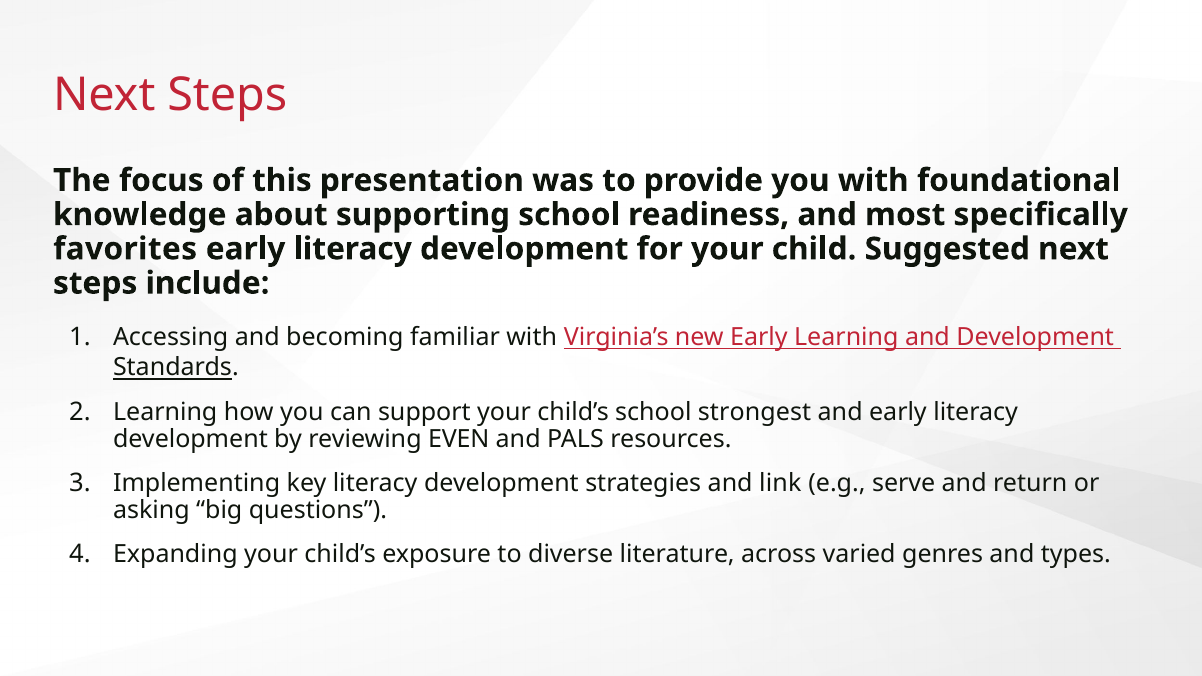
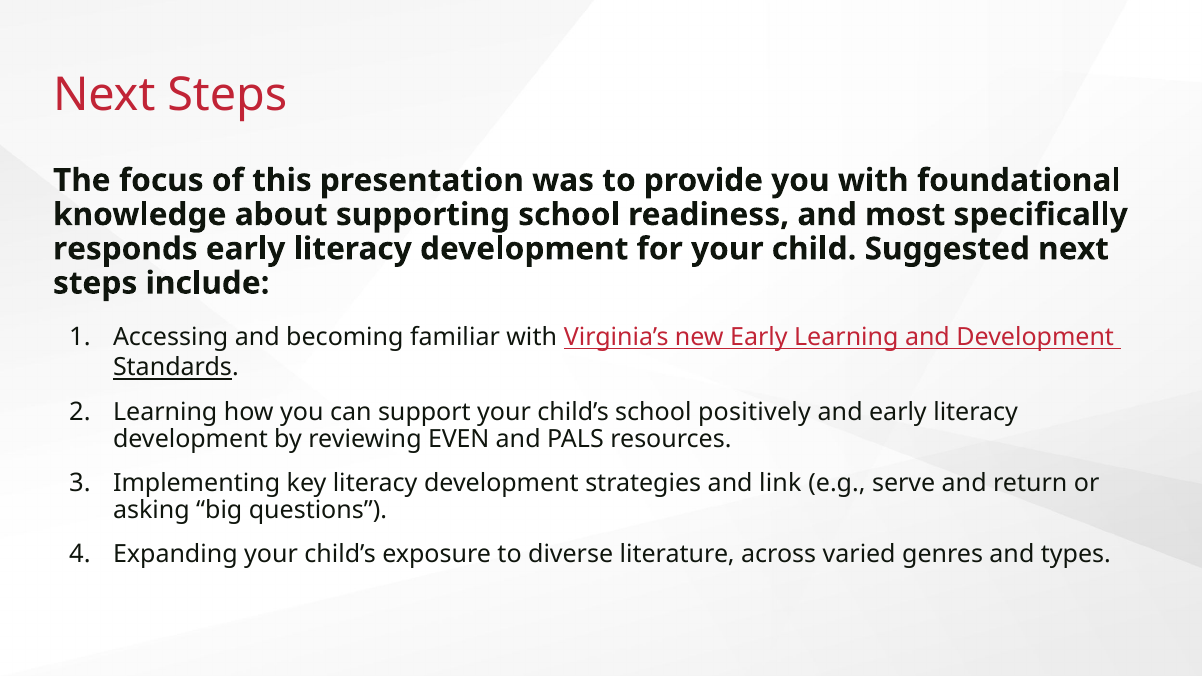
favorites: favorites -> responds
strongest: strongest -> positively
